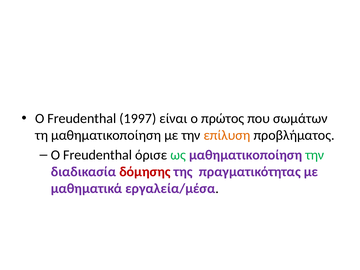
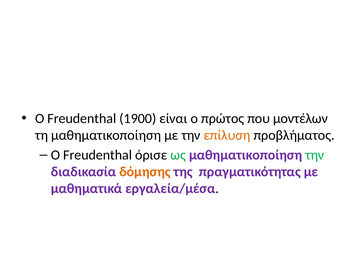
1997: 1997 -> 1900
σωμάτων: σωμάτων -> μοντέλων
δόμησης colour: red -> orange
